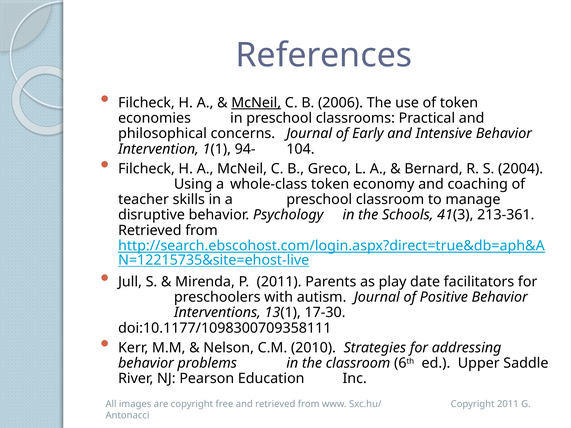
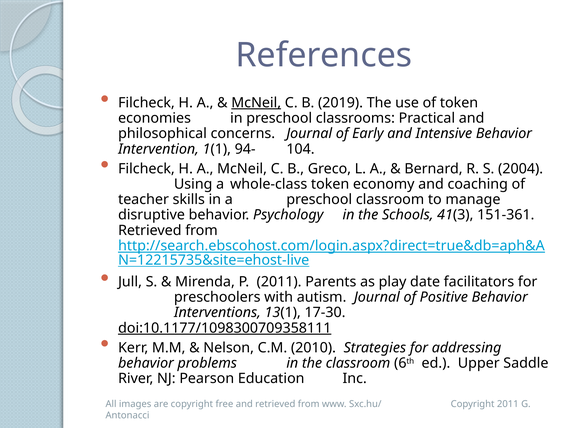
2006: 2006 -> 2019
213-361: 213-361 -> 151-361
doi:10.1177/1098300709358111 underline: none -> present
